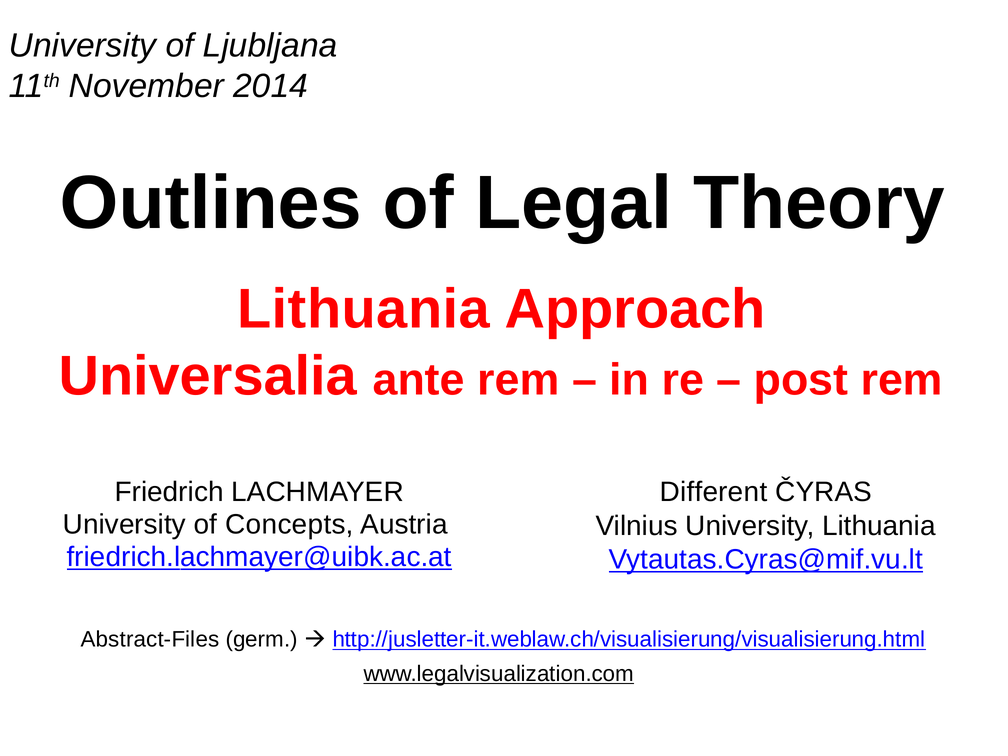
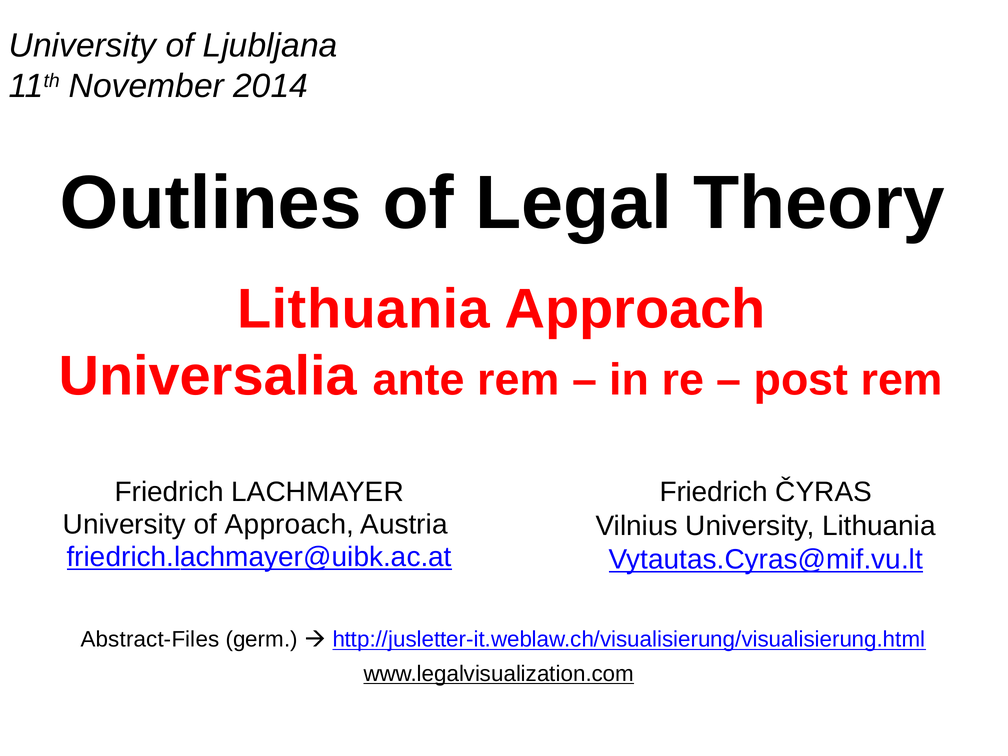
Different at (713, 492): Different -> Friedrich
of Concepts: Concepts -> Approach
